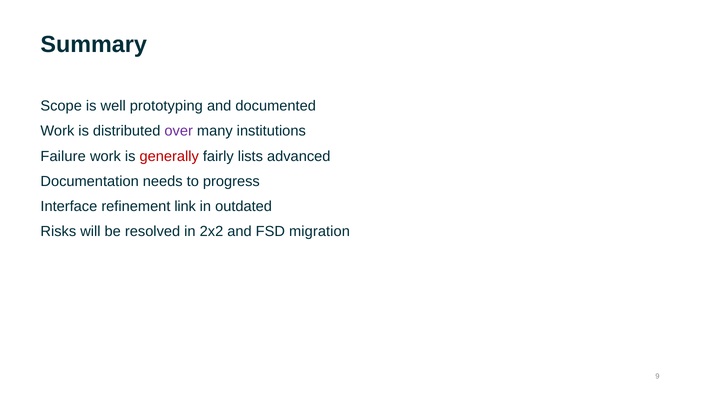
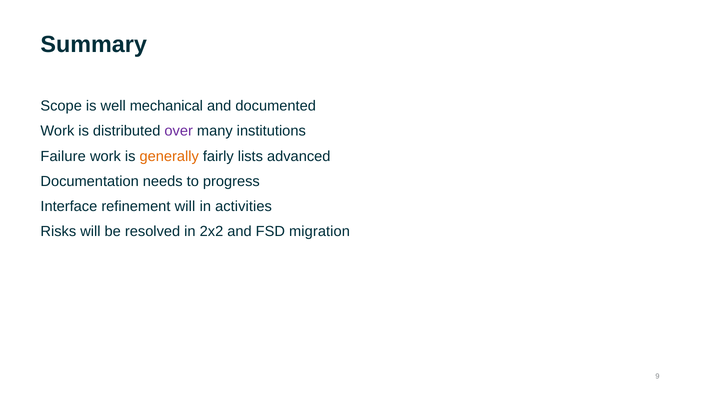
prototyping: prototyping -> mechanical
generally colour: red -> orange
refinement link: link -> will
outdated: outdated -> activities
